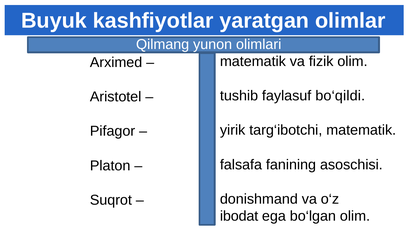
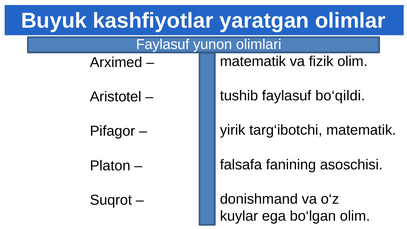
Qilmang at (163, 45): Qilmang -> Faylasuf
ibodat: ibodat -> kuylar
